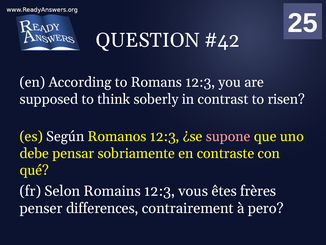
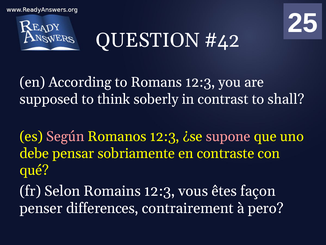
risen: risen -> shall
Según colour: white -> pink
frères: frères -> façon
